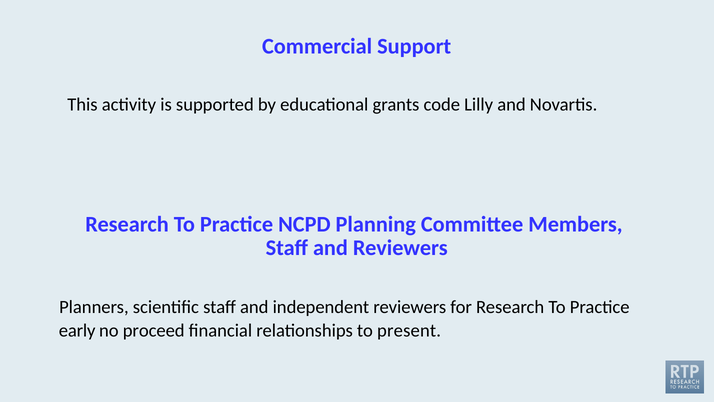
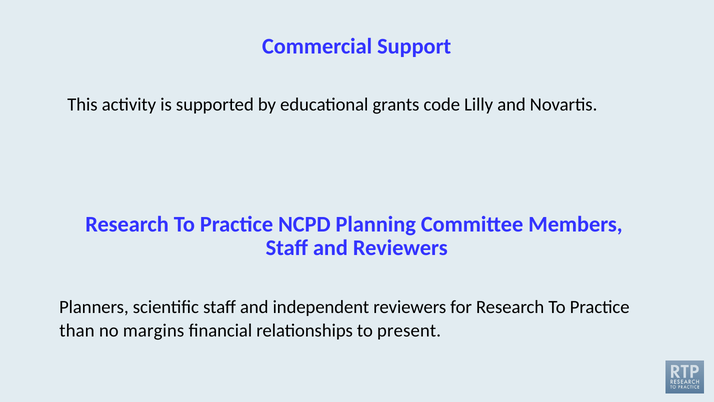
early: early -> than
proceed: proceed -> margins
